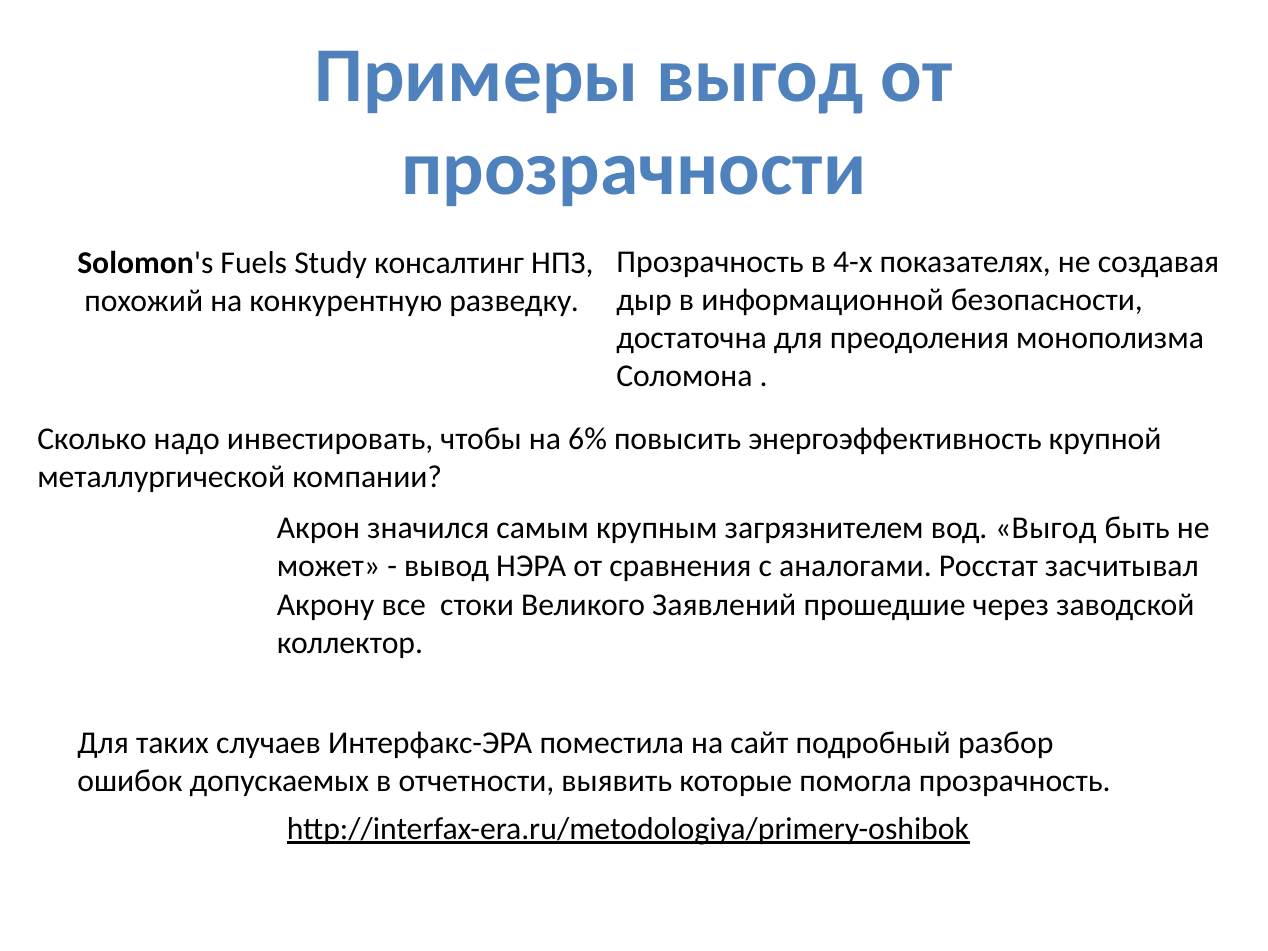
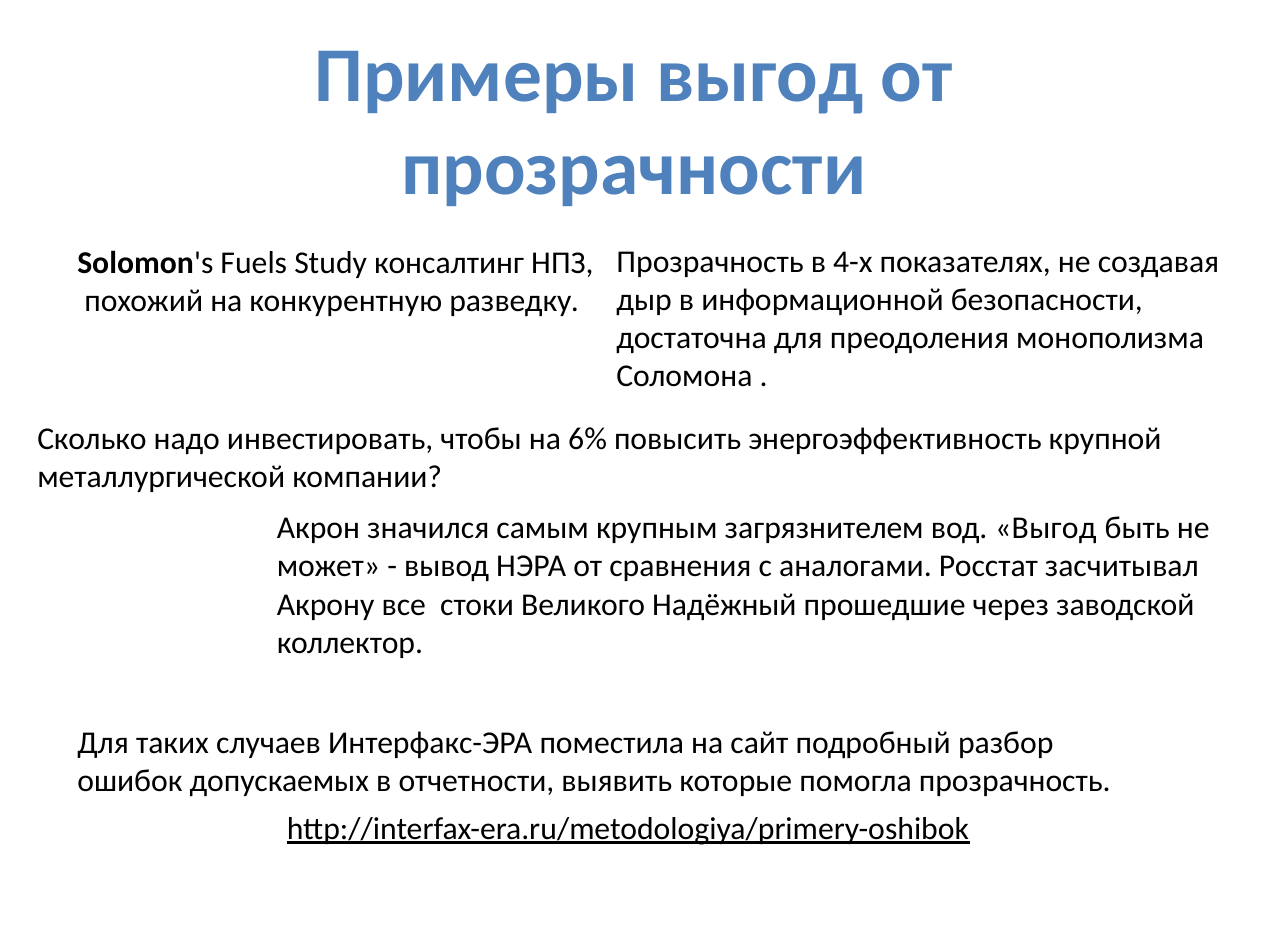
Заявлений: Заявлений -> Надёжный
